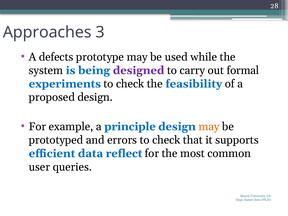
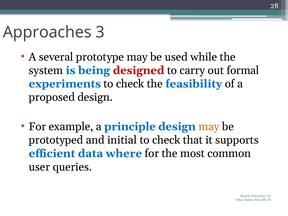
defects: defects -> several
designed colour: purple -> red
errors: errors -> initial
reflect: reflect -> where
